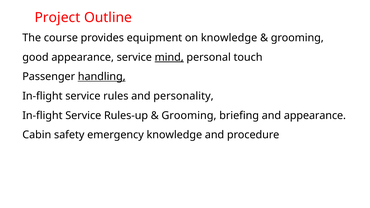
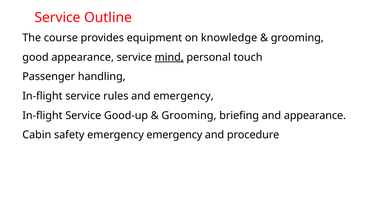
Project at (57, 18): Project -> Service
handling underline: present -> none
and personality: personality -> emergency
Rules-up: Rules-up -> Good-up
emergency knowledge: knowledge -> emergency
